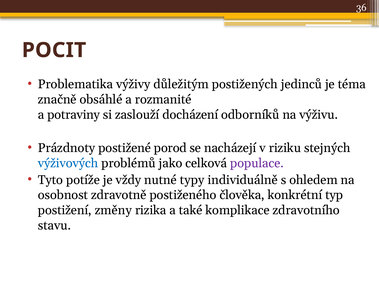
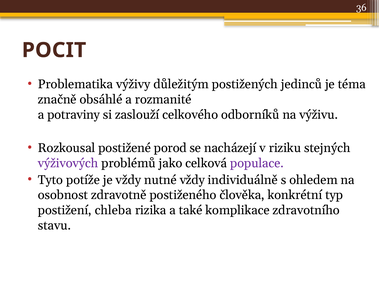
docházení: docházení -> celkového
Prázdnoty: Prázdnoty -> Rozkousal
výživových colour: blue -> purple
nutné typy: typy -> vždy
změny: změny -> chleba
